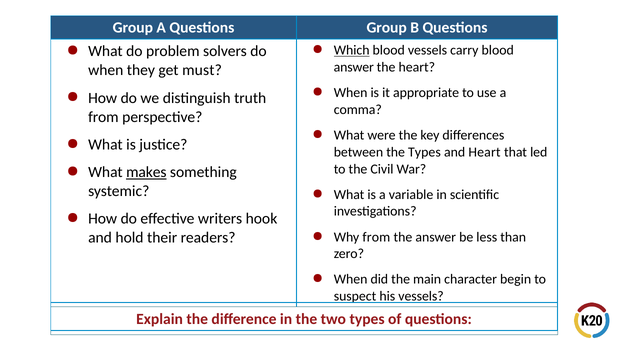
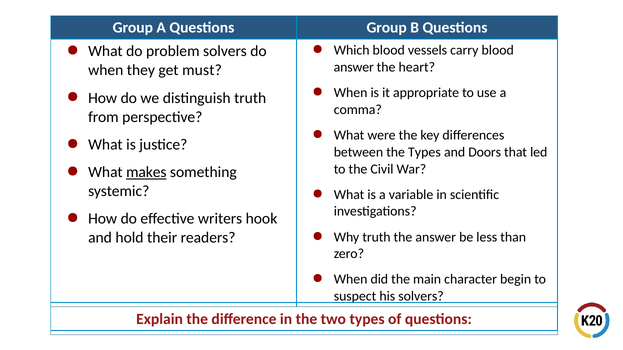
Which underline: present -> none
and Heart: Heart -> Doors
Why from: from -> truth
his vessels: vessels -> solvers
